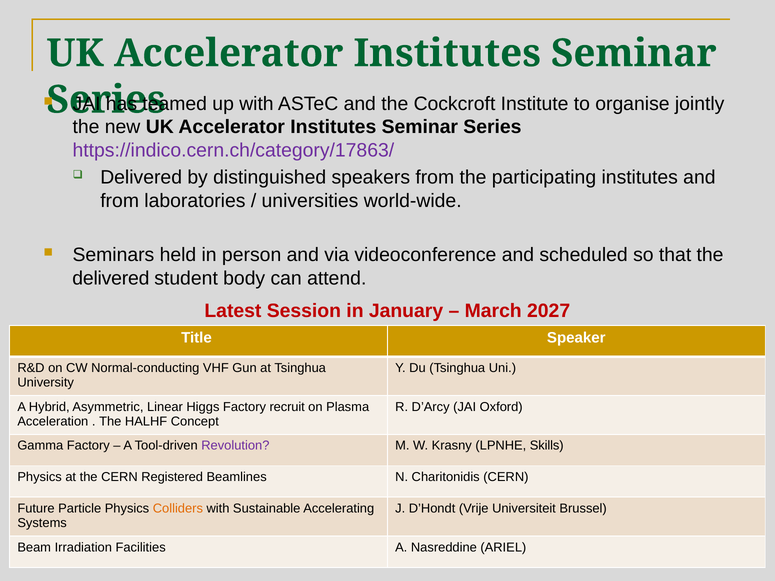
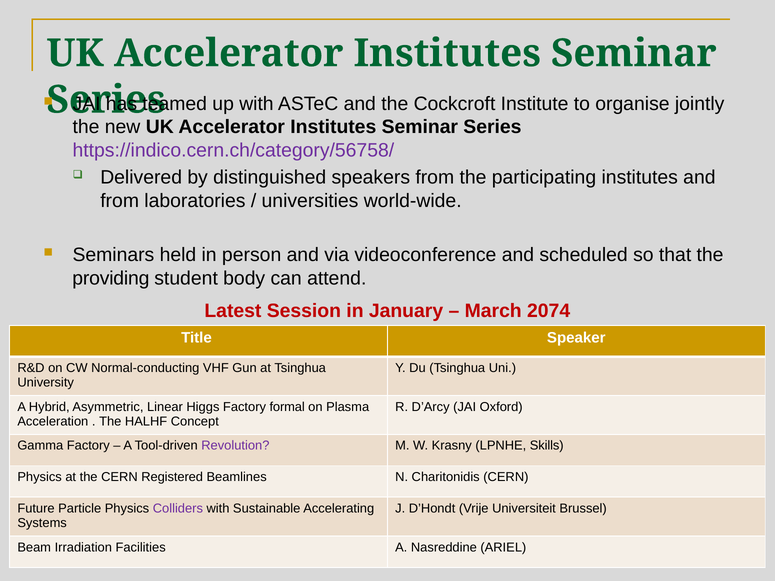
https://indico.cern.ch/category/17863/: https://indico.cern.ch/category/17863/ -> https://indico.cern.ch/category/56758/
delivered at (111, 278): delivered -> providing
2027: 2027 -> 2074
recruit: recruit -> formal
Colliders colour: orange -> purple
